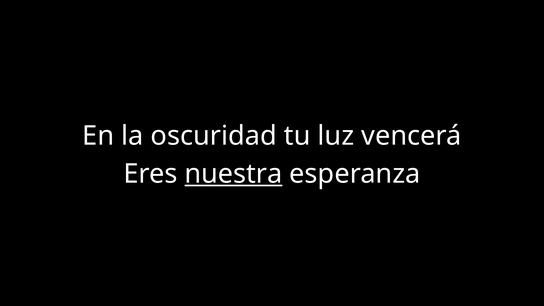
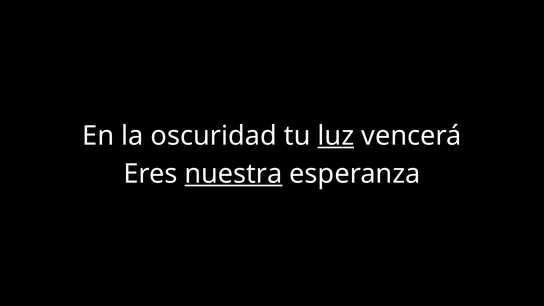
luz underline: none -> present
